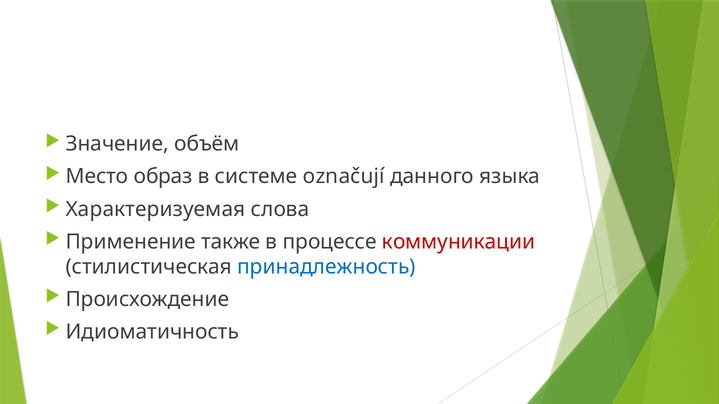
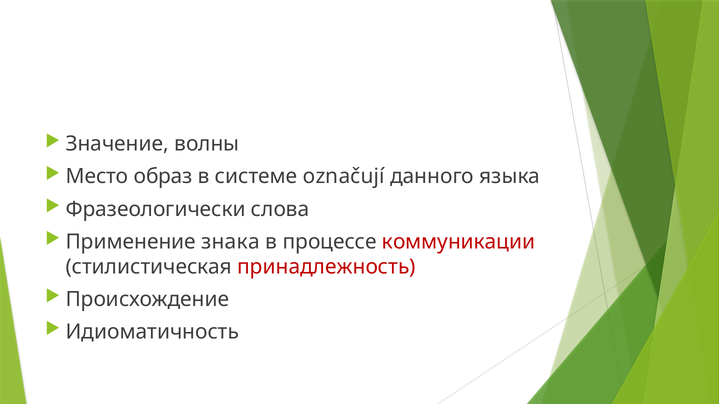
объём: объём -> волны
Характеризуемая: Характеризуемая -> Фразеологически
также: также -> знака
принадлежность colour: blue -> red
